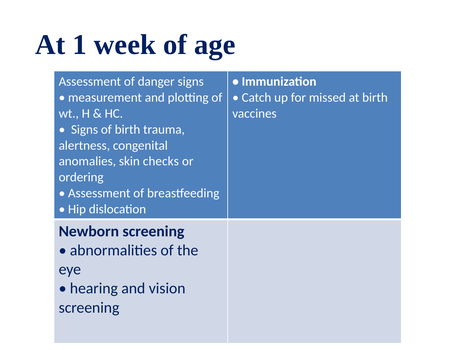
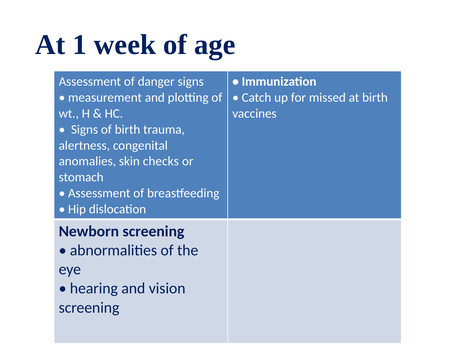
ordering: ordering -> stomach
